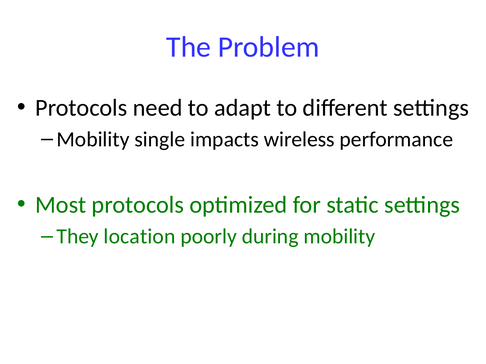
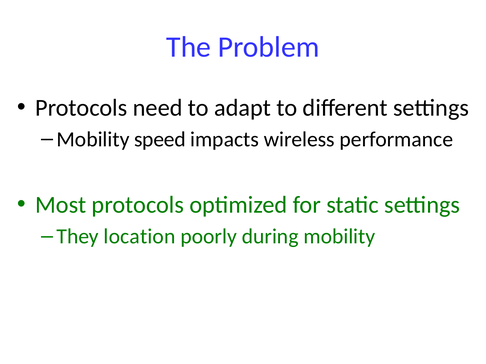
single: single -> speed
